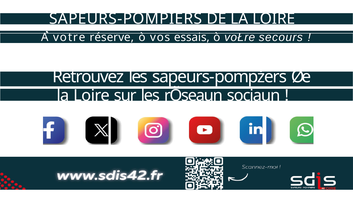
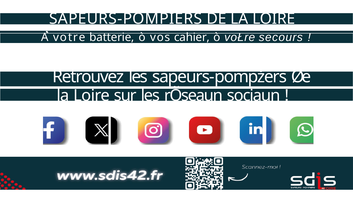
réserve: réserve -> batterie
essais: essais -> cahier
